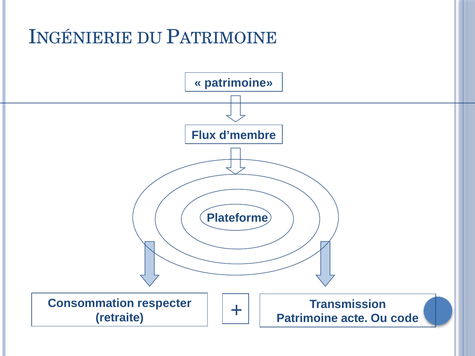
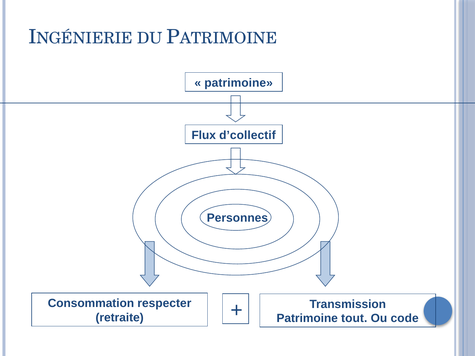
d’membre: d’membre -> d’collectif
Plateforme: Plateforme -> Personnes
acte: acte -> tout
